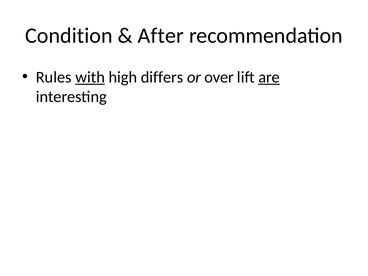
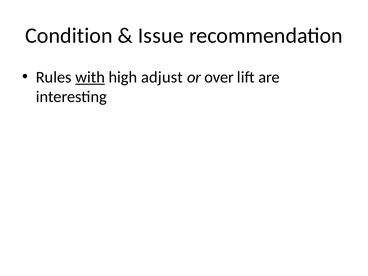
After: After -> Issue
differs: differs -> adjust
are underline: present -> none
